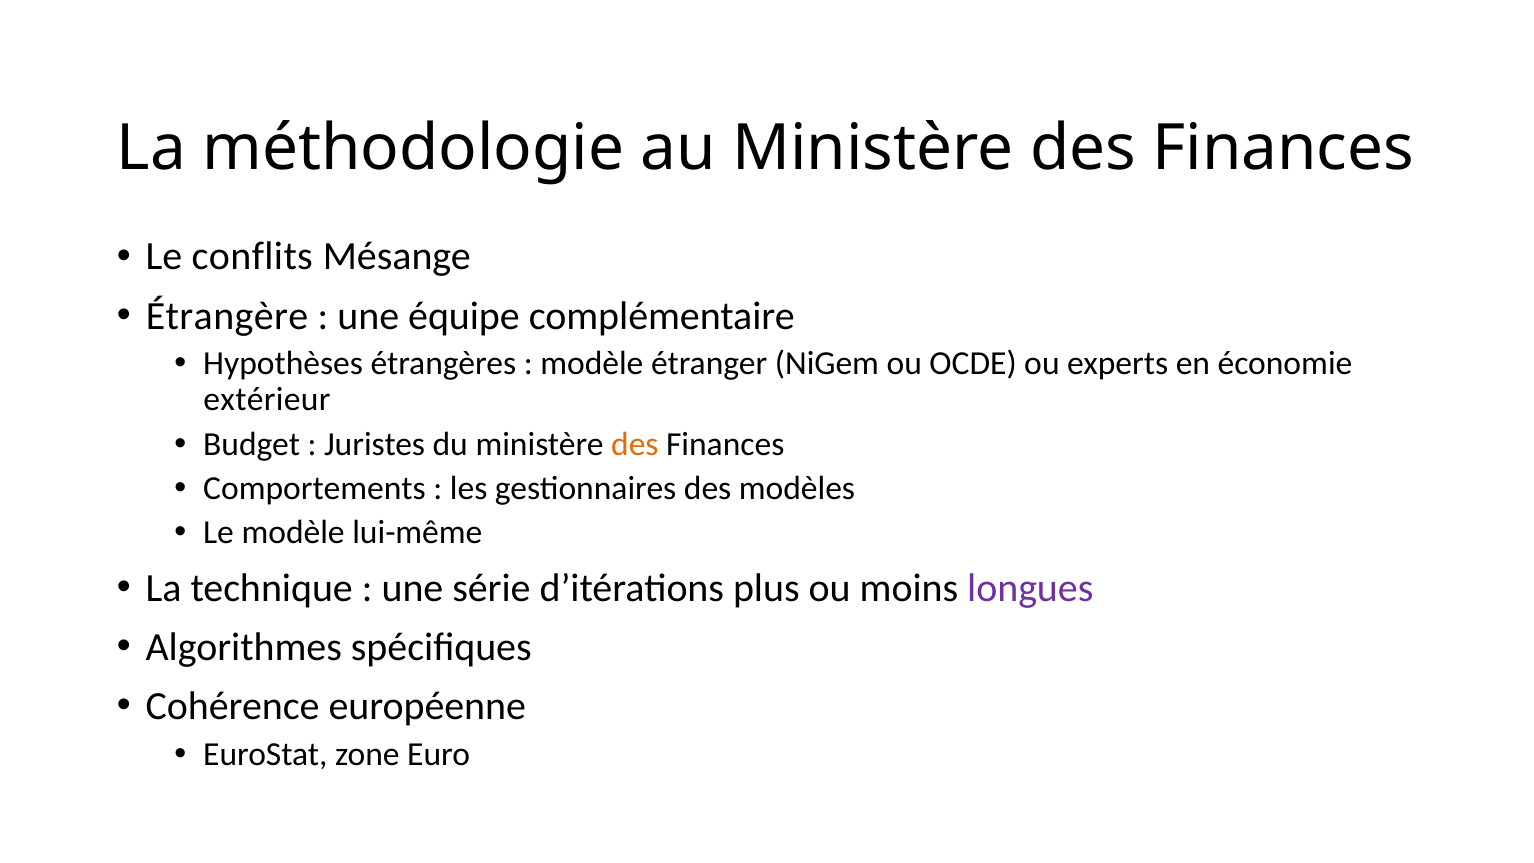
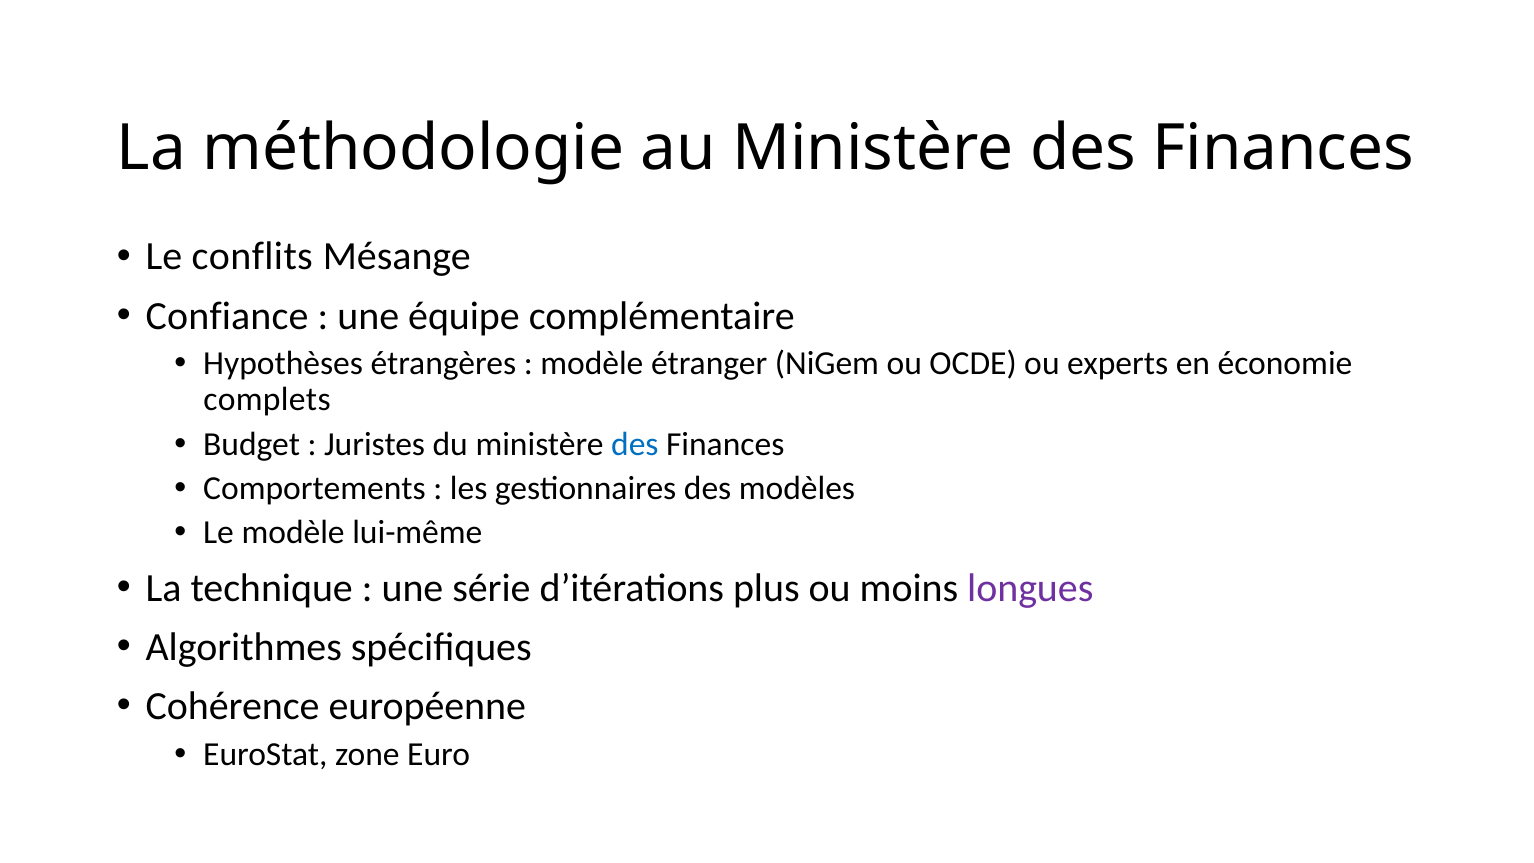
Étrangère: Étrangère -> Confiance
extérieur: extérieur -> complets
des at (635, 444) colour: orange -> blue
